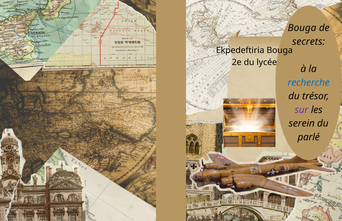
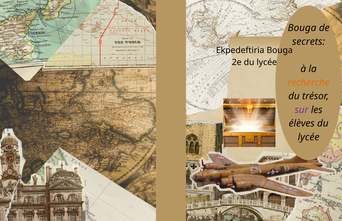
recherche colour: blue -> orange
serein: serein -> élèves
parlé at (309, 137): parlé -> lycée
